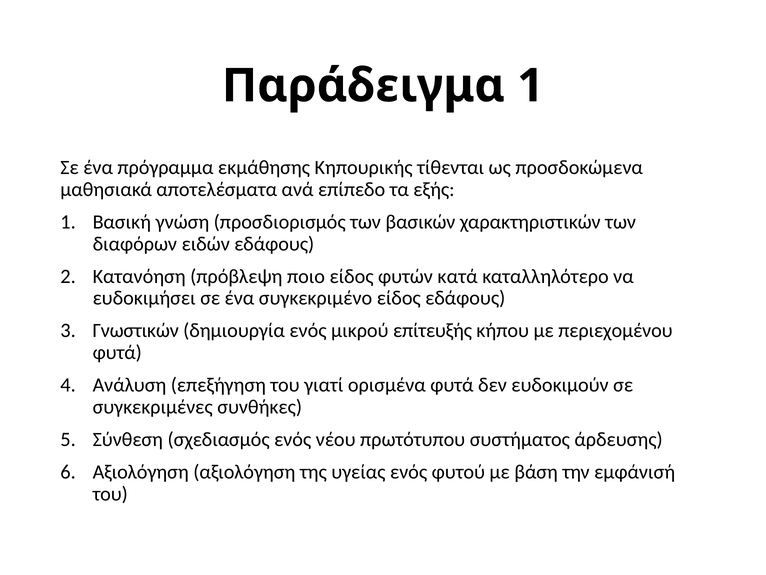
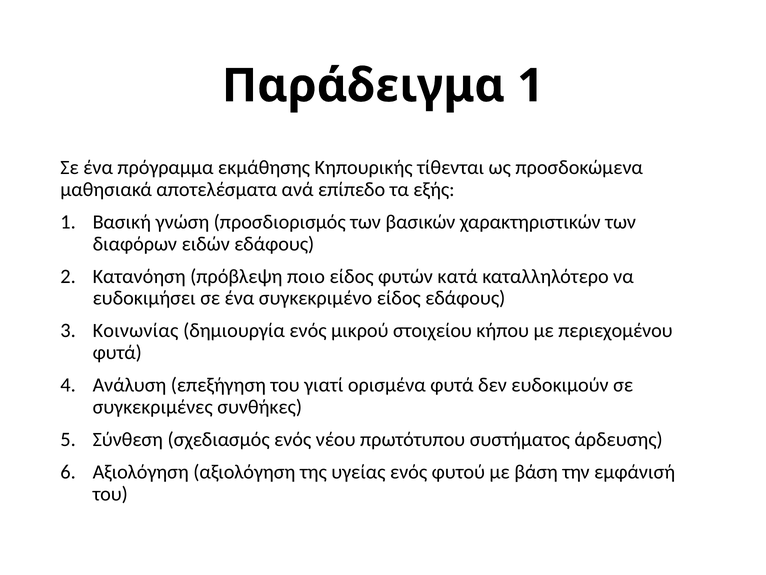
Γνωστικών: Γνωστικών -> Κοινωνίας
επίτευξής: επίτευξής -> στοιχείου
